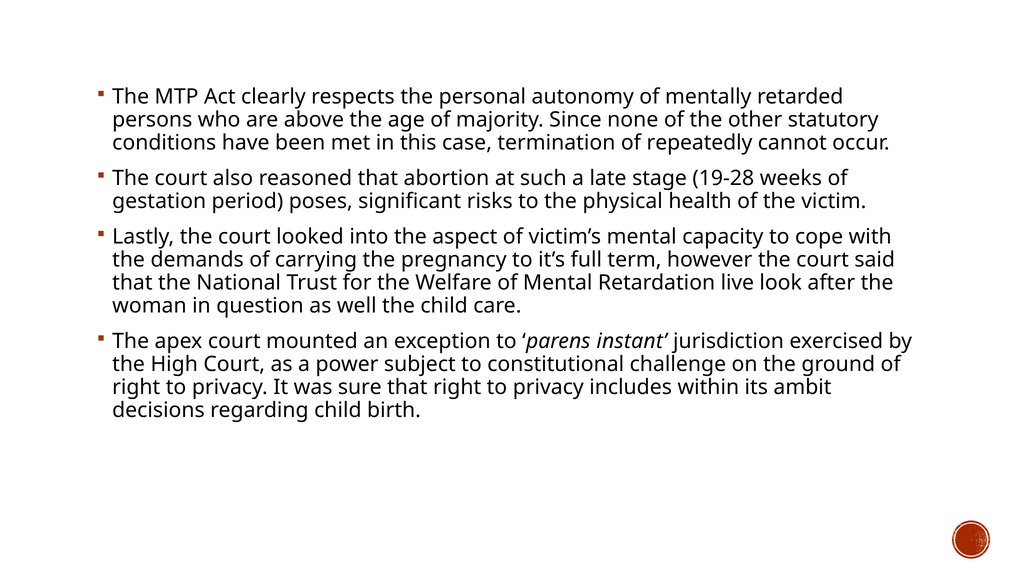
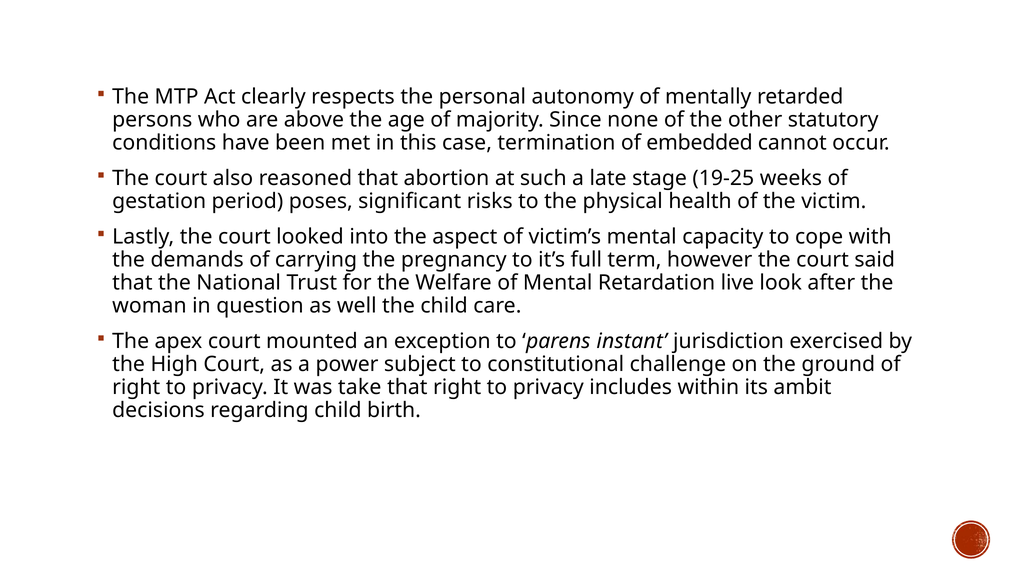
repeatedly: repeatedly -> embedded
19-28: 19-28 -> 19-25
sure: sure -> take
